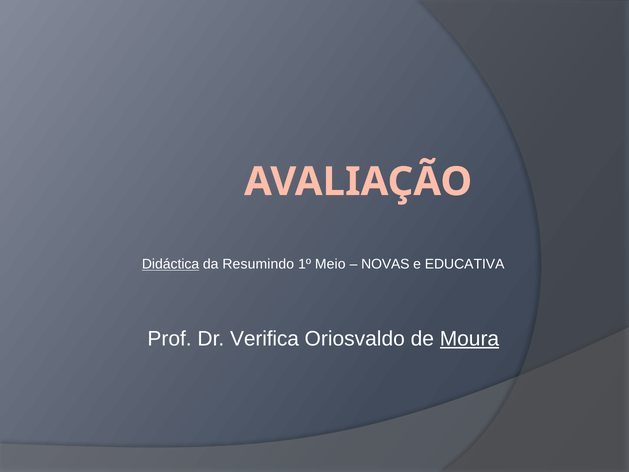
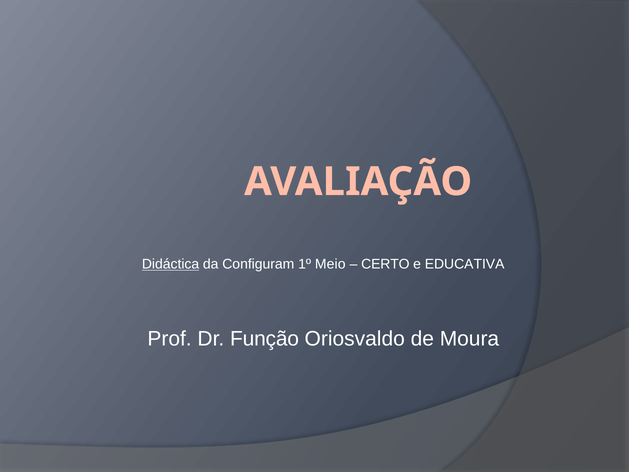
Resumindo: Resumindo -> Configuram
NOVAS: NOVAS -> CERTO
Verifica: Verifica -> Função
Moura underline: present -> none
